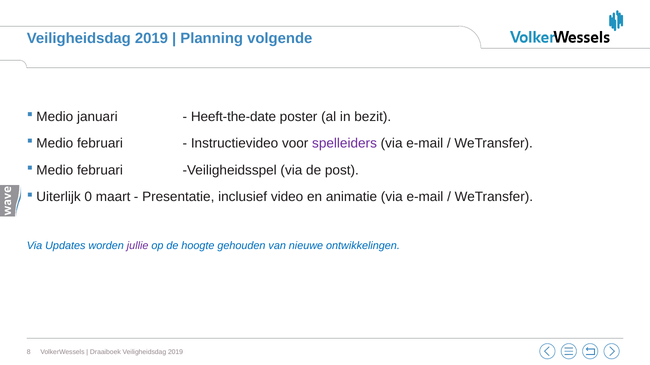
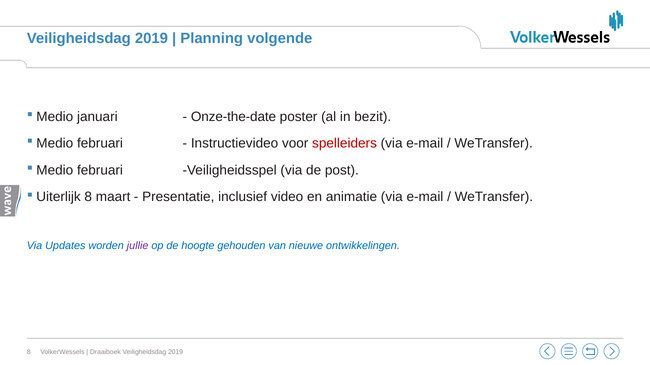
Heeft-the-date: Heeft-the-date -> Onze-the-date
spelleiders colour: purple -> red
0 at (88, 197): 0 -> 8
